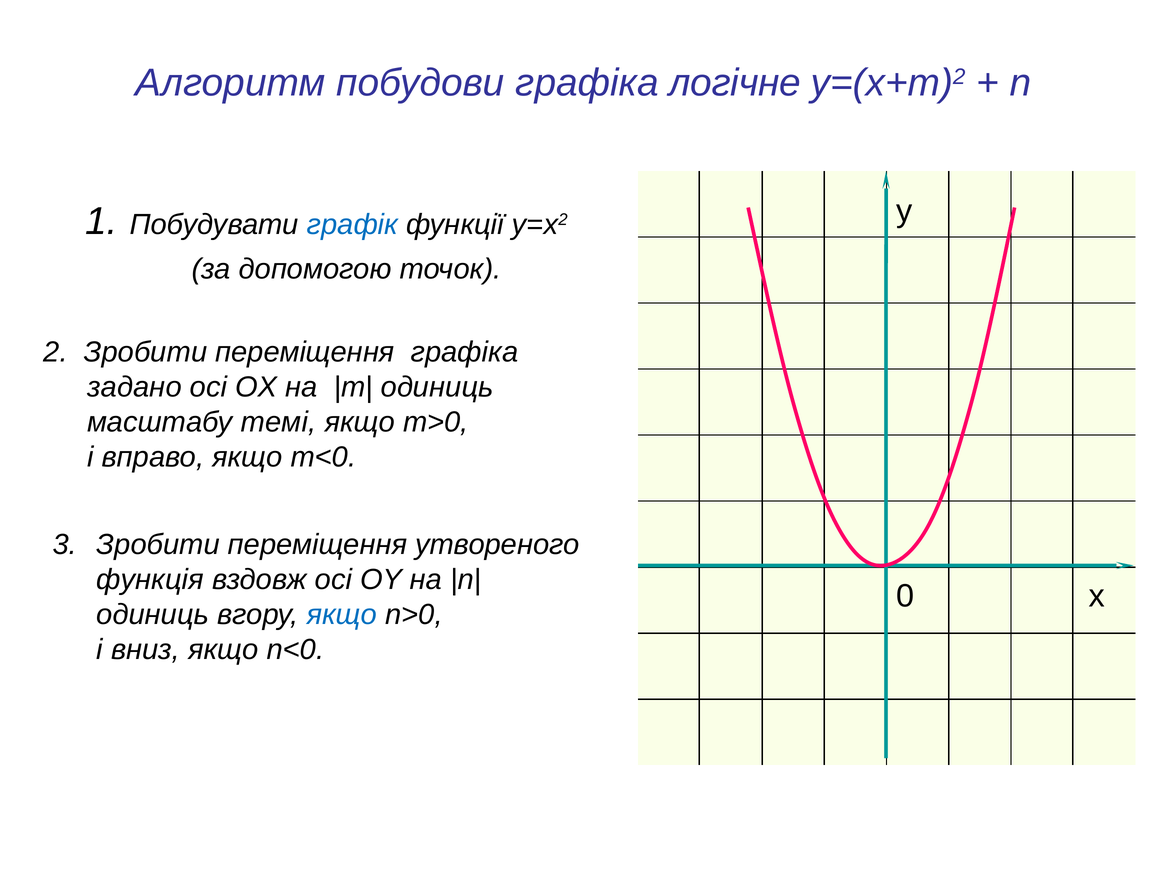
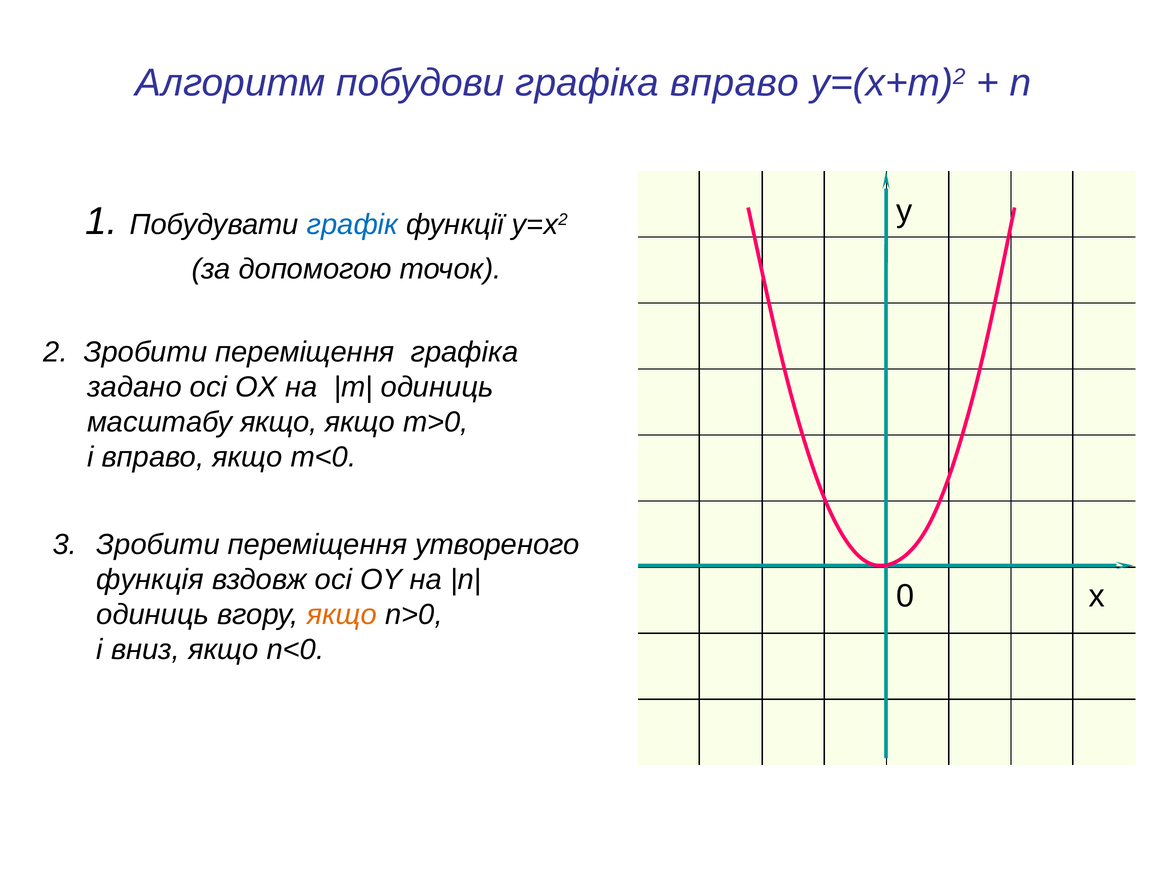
графіка логічне: логічне -> вправо
масштабу темі: темі -> якщо
якщо at (342, 615) colour: blue -> orange
